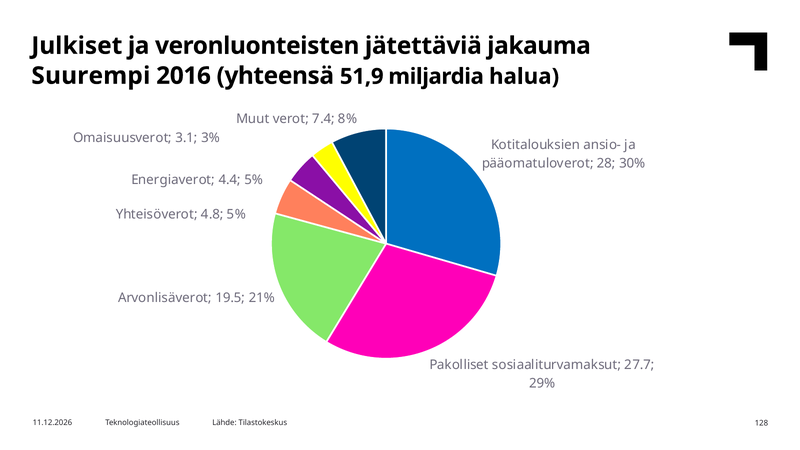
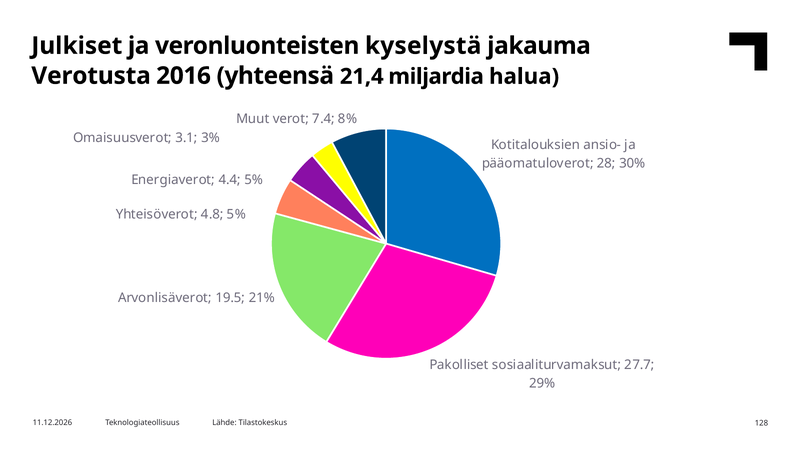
jätettäviä: jätettäviä -> kyselystä
Suurempi: Suurempi -> Verotusta
51,9: 51,9 -> 21,4
